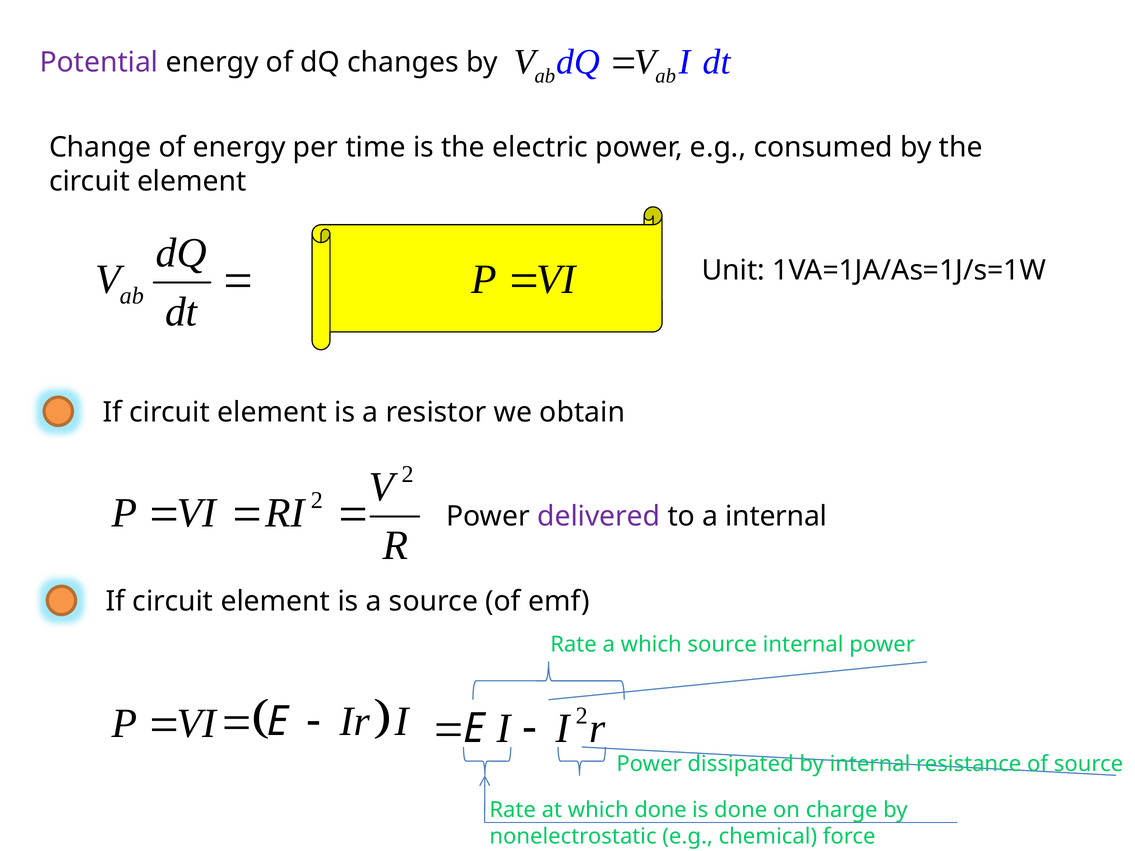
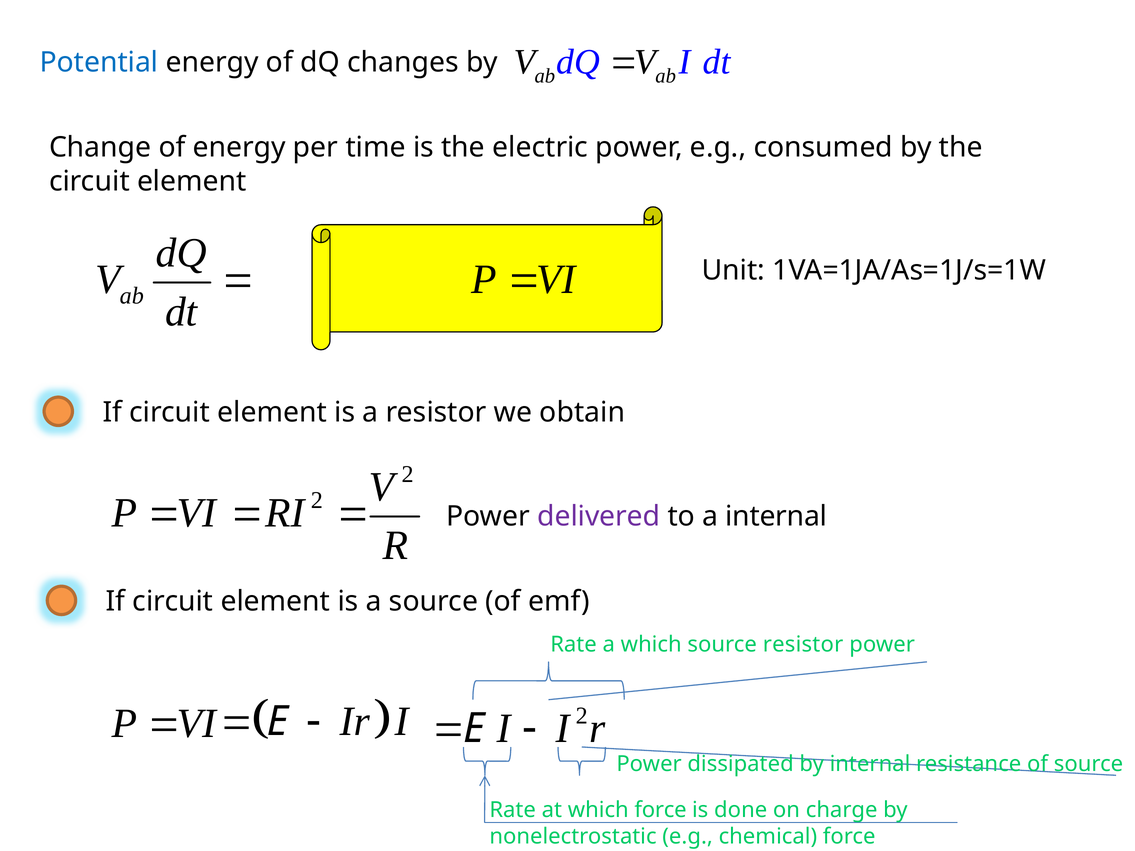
Potential colour: purple -> blue
source internal: internal -> resistor
which done: done -> force
